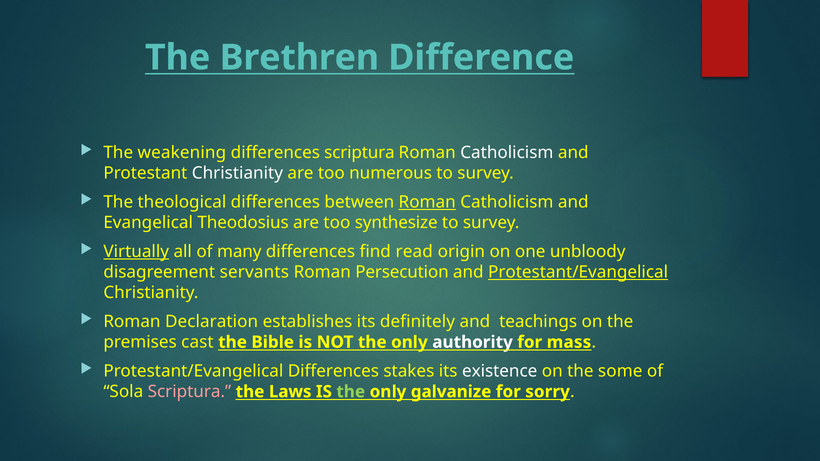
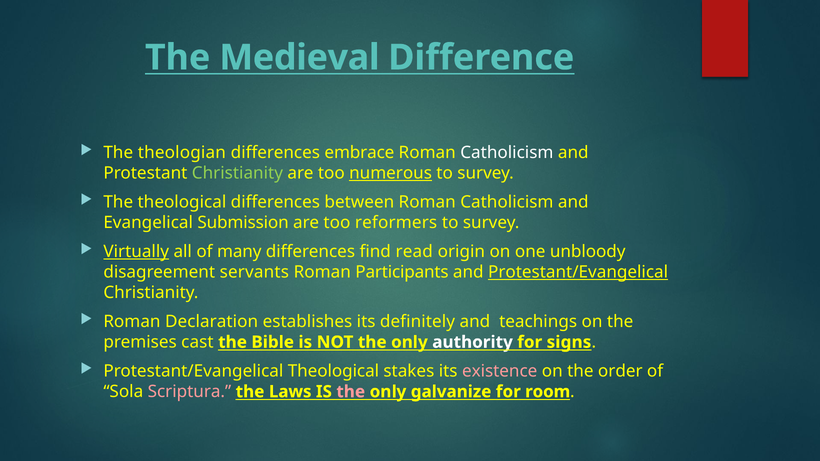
Brethren: Brethren -> Medieval
weakening: weakening -> theologian
differences scriptura: scriptura -> embrace
Christianity at (237, 173) colour: white -> light green
numerous underline: none -> present
Roman at (427, 202) underline: present -> none
Theodosius: Theodosius -> Submission
synthesize: synthesize -> reformers
Persecution: Persecution -> Participants
mass: mass -> signs
Protestant/Evangelical Differences: Differences -> Theological
existence colour: white -> pink
some: some -> order
the at (351, 392) colour: light green -> pink
sorry: sorry -> room
